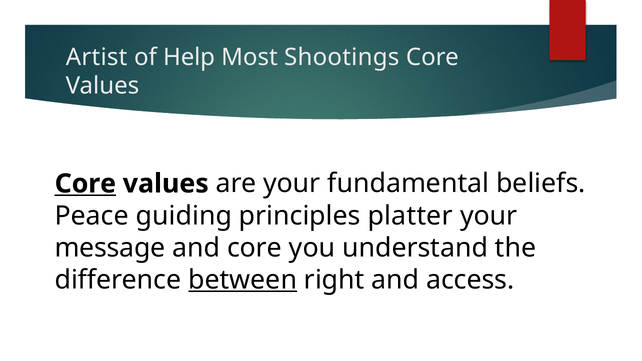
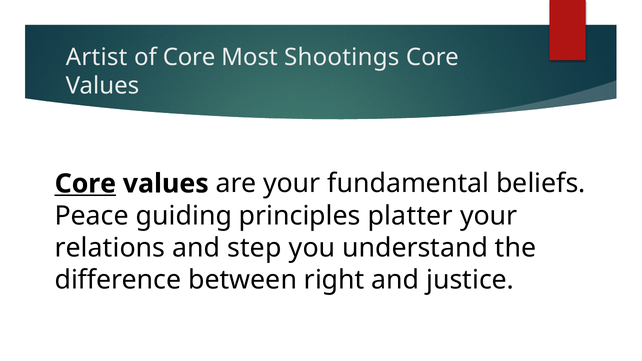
of Help: Help -> Core
message: message -> relations
and core: core -> step
between underline: present -> none
access: access -> justice
